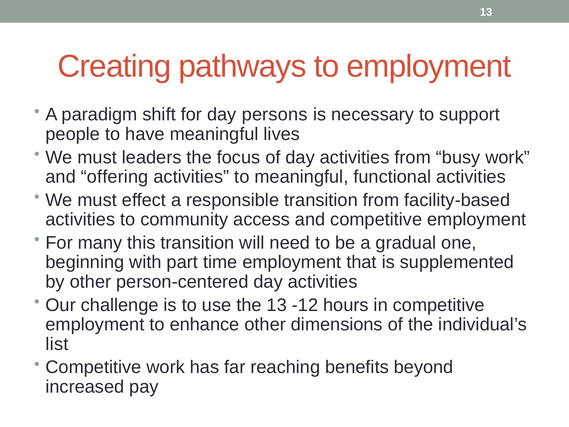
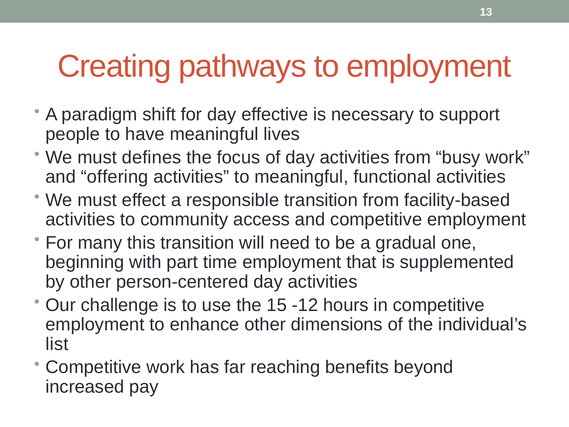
persons: persons -> effective
leaders: leaders -> defines
the 13: 13 -> 15
